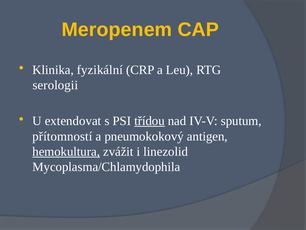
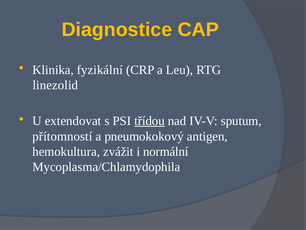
Meropenem: Meropenem -> Diagnostice
serologii: serologii -> linezolid
hemokultura underline: present -> none
linezolid: linezolid -> normální
